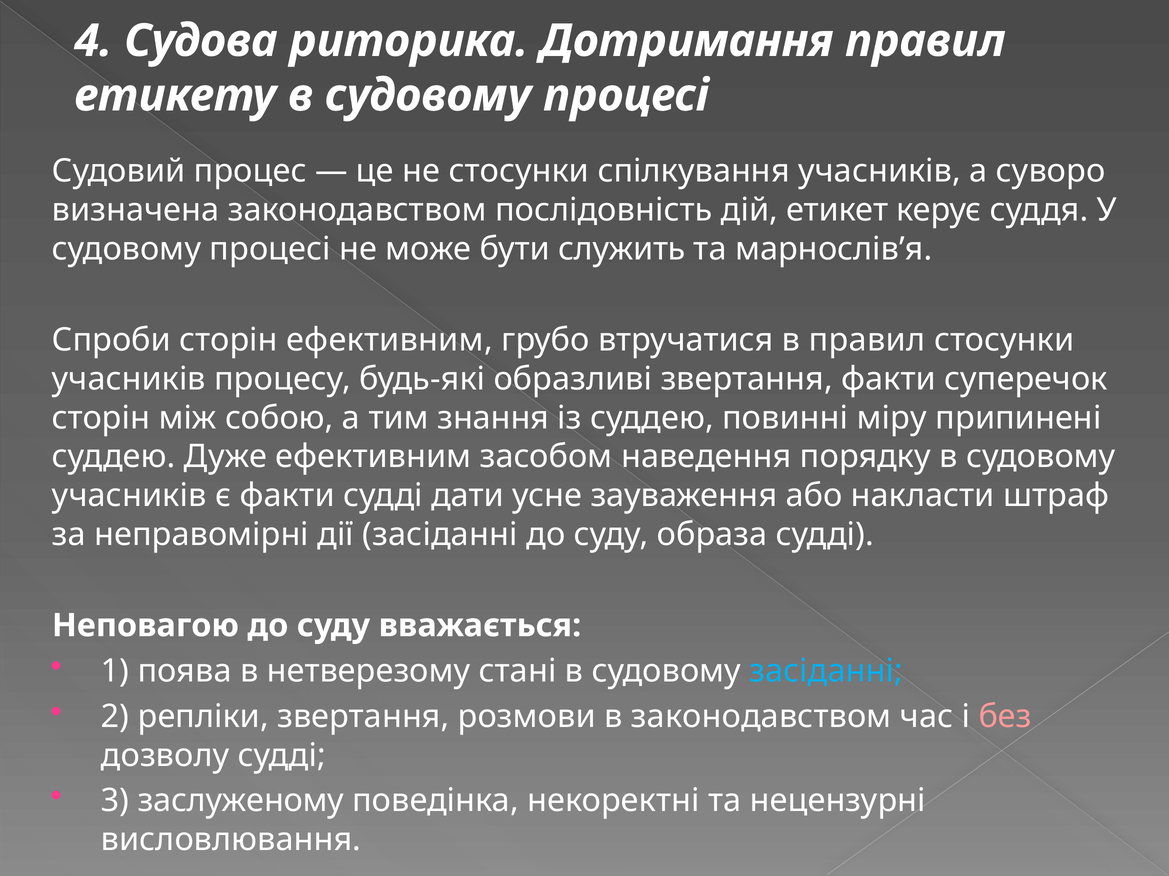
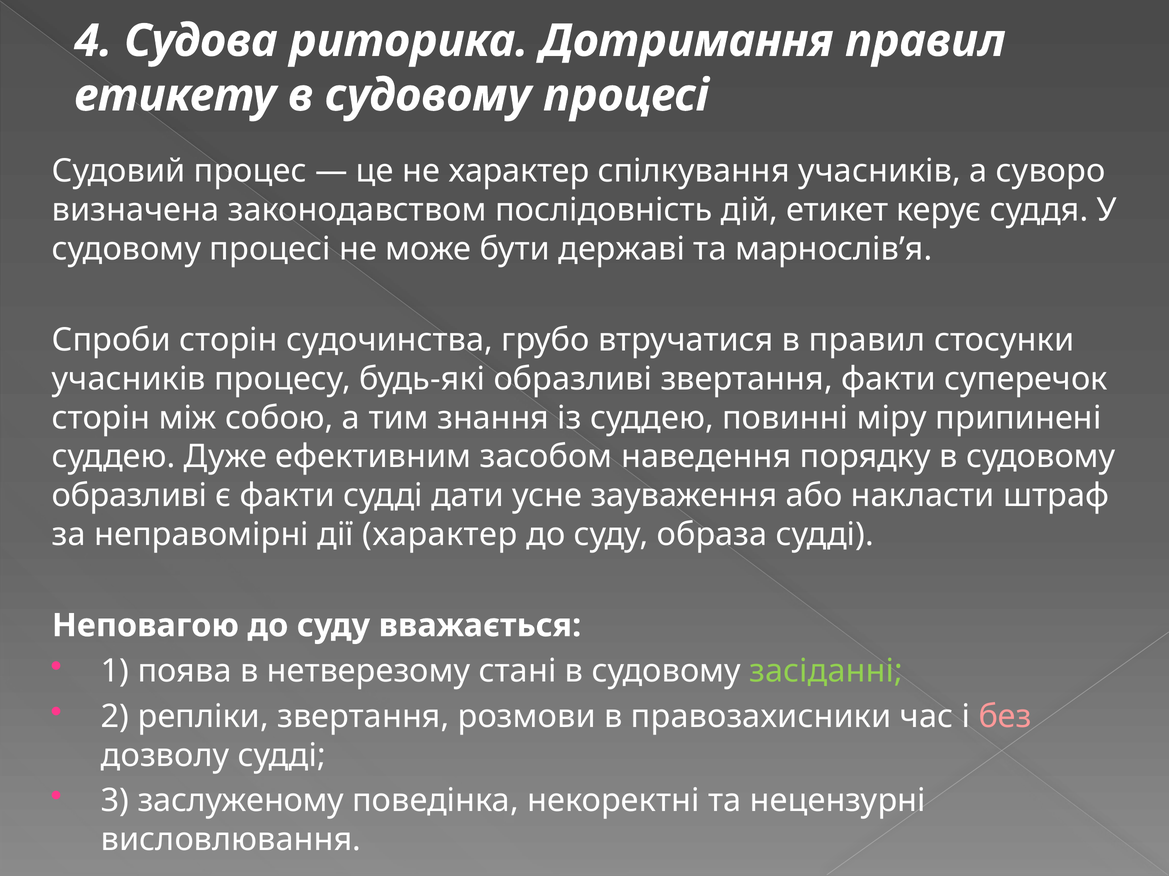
не стосунки: стосунки -> характер
служить: служить -> державі
сторін ефективним: ефективним -> судочинства
учасників at (129, 496): учасників -> образливі
дії засіданні: засіданні -> характер
засіданні at (826, 672) colour: light blue -> light green
в законодавством: законодавством -> правозахисники
